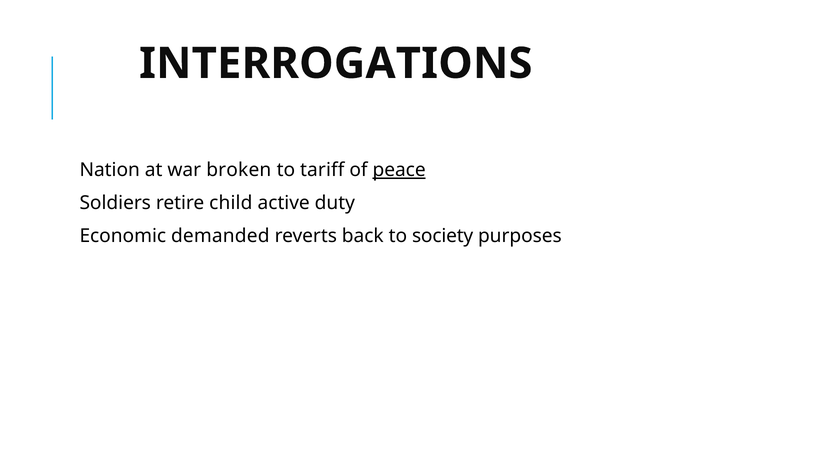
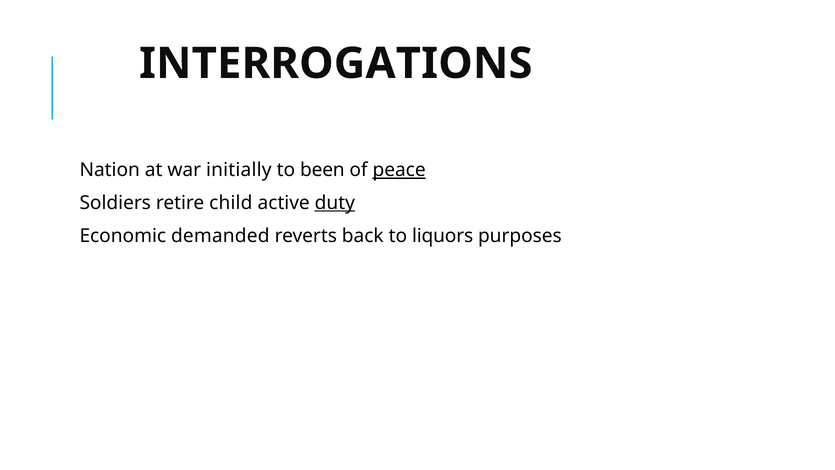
broken: broken -> initially
tariff: tariff -> been
duty underline: none -> present
society: society -> liquors
